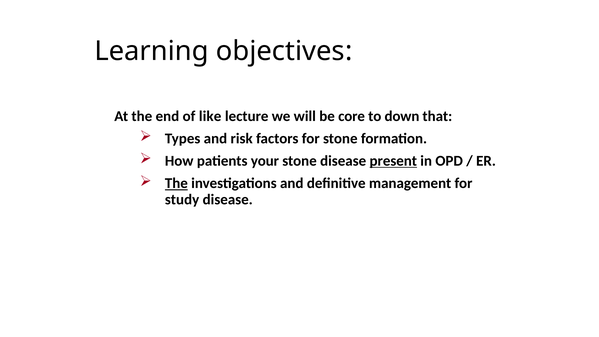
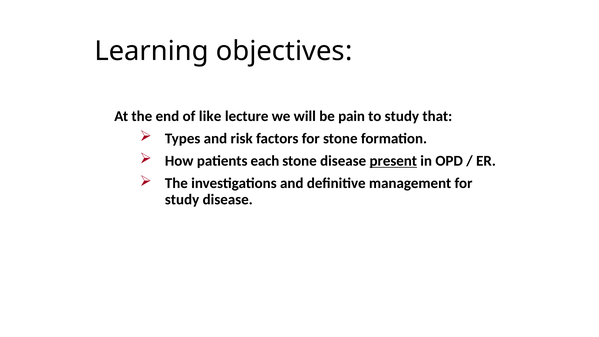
core: core -> pain
to down: down -> study
your: your -> each
The at (176, 183) underline: present -> none
